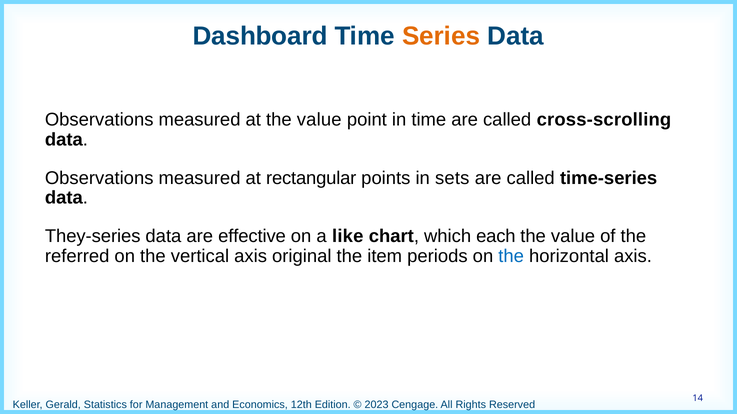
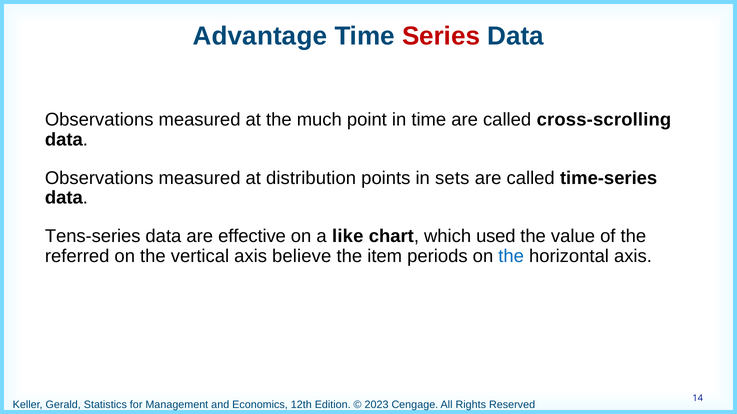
Dashboard: Dashboard -> Advantage
Series colour: orange -> red
at the value: value -> much
rectangular: rectangular -> distribution
They-series: They-series -> Tens-series
each: each -> used
original: original -> believe
